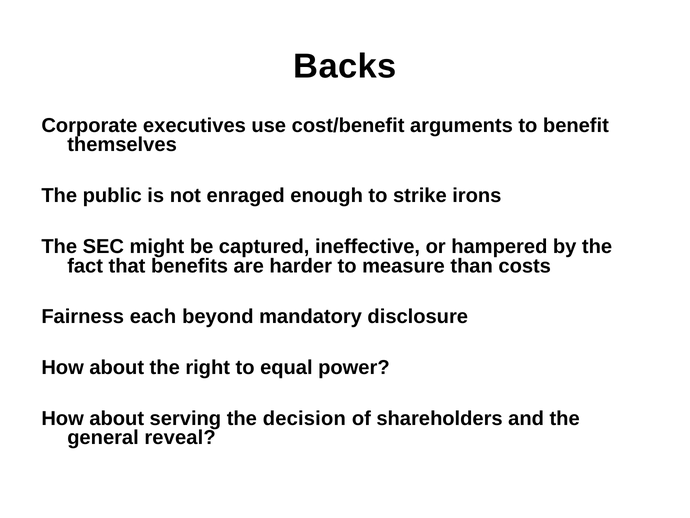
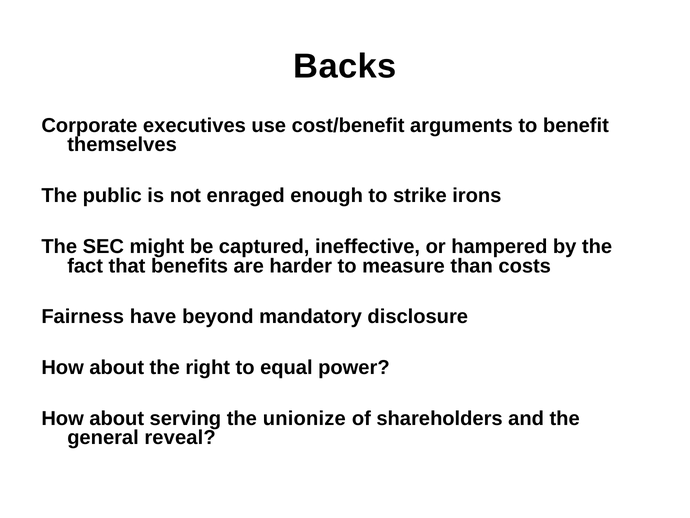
each: each -> have
decision: decision -> unionize
